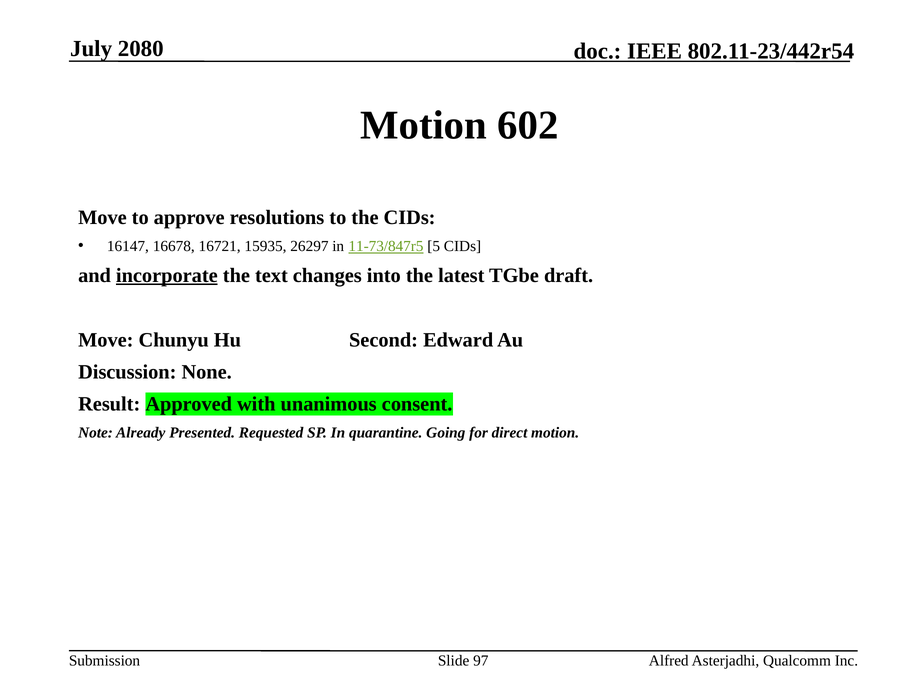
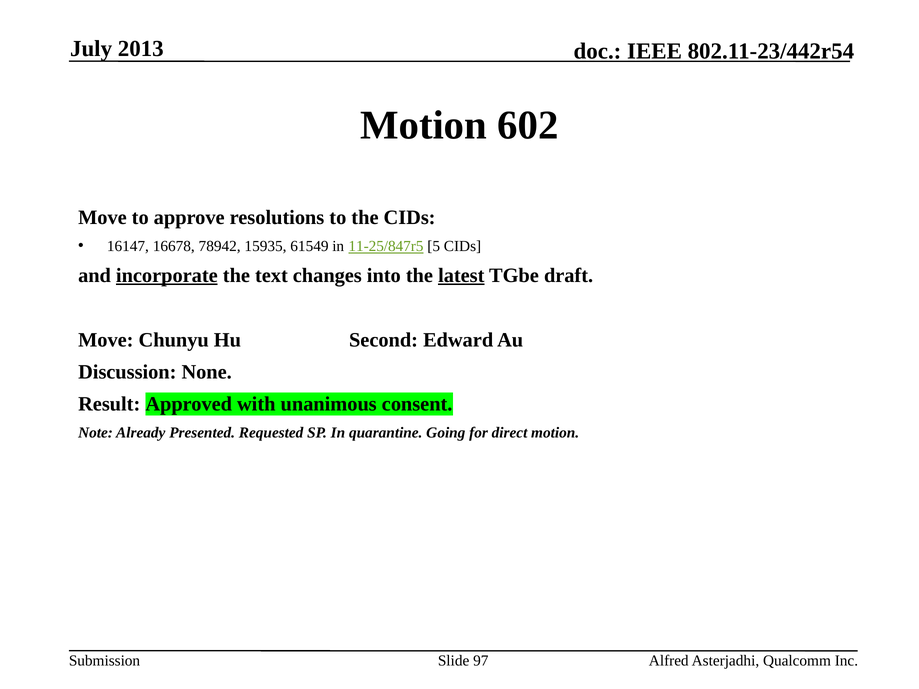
2080: 2080 -> 2013
16721: 16721 -> 78942
26297: 26297 -> 61549
11-73/847r5: 11-73/847r5 -> 11-25/847r5
latest underline: none -> present
